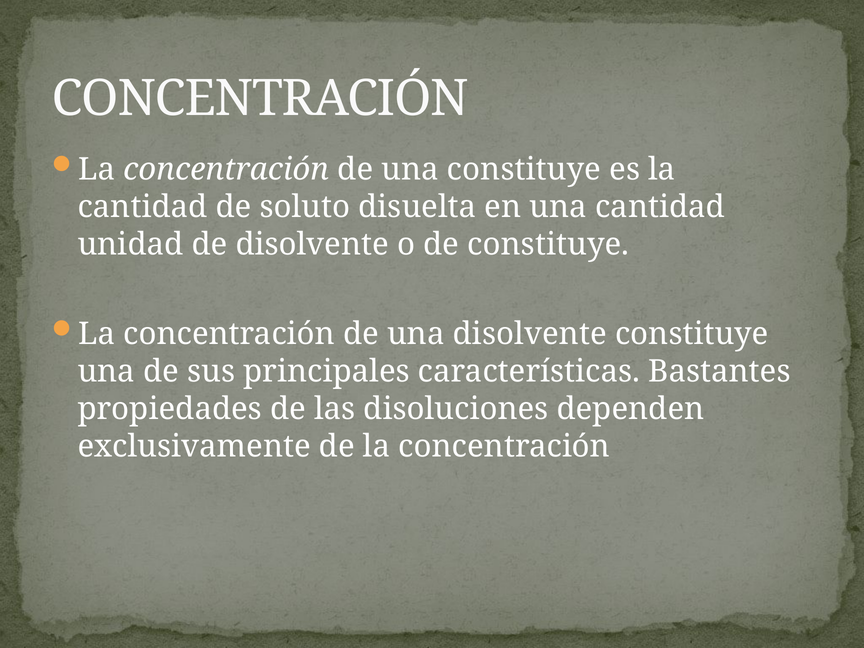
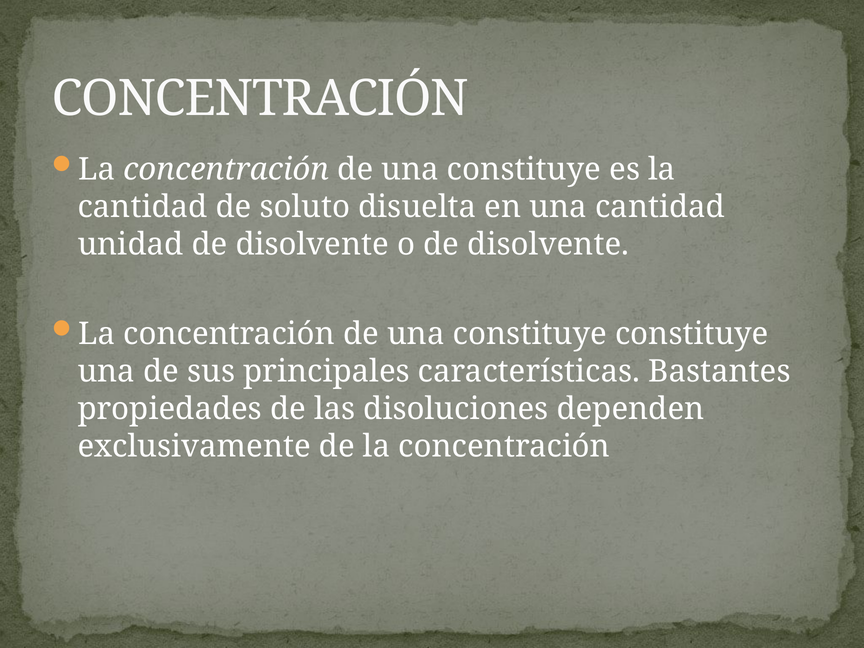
o de constituye: constituye -> disolvente
disolvente at (530, 334): disolvente -> constituye
